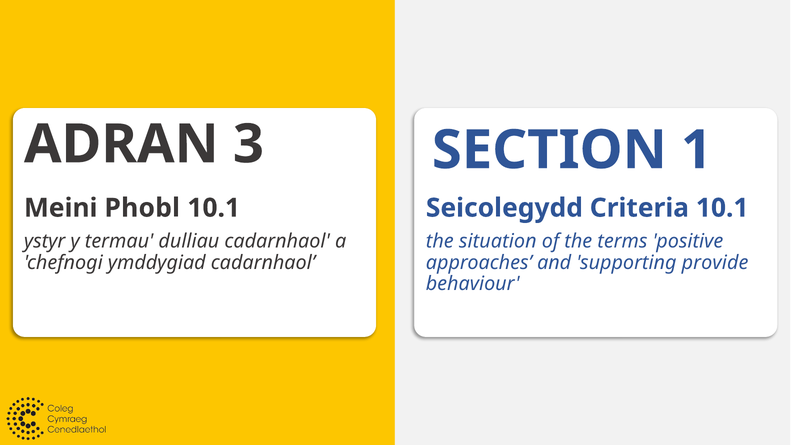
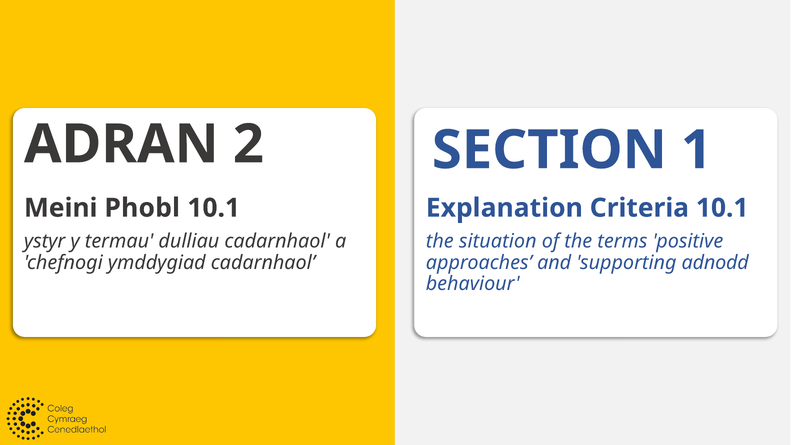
3: 3 -> 2
Seicolegydd: Seicolegydd -> Explanation
provide: provide -> adnodd
